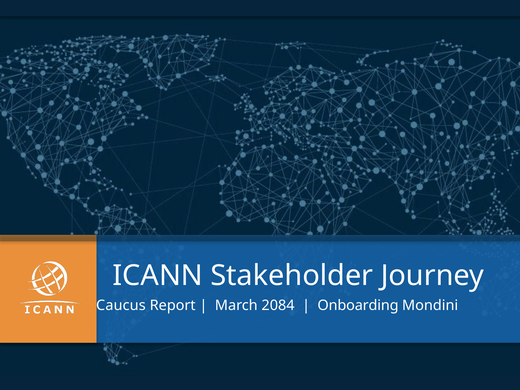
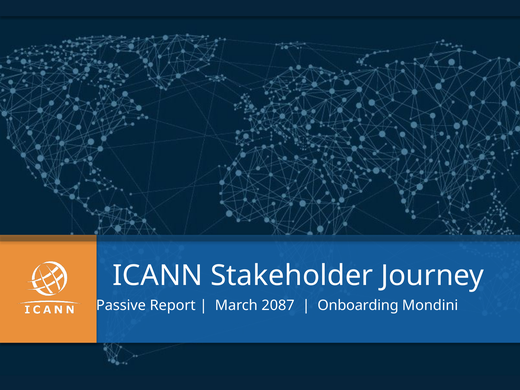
Caucus: Caucus -> Passive
2084: 2084 -> 2087
